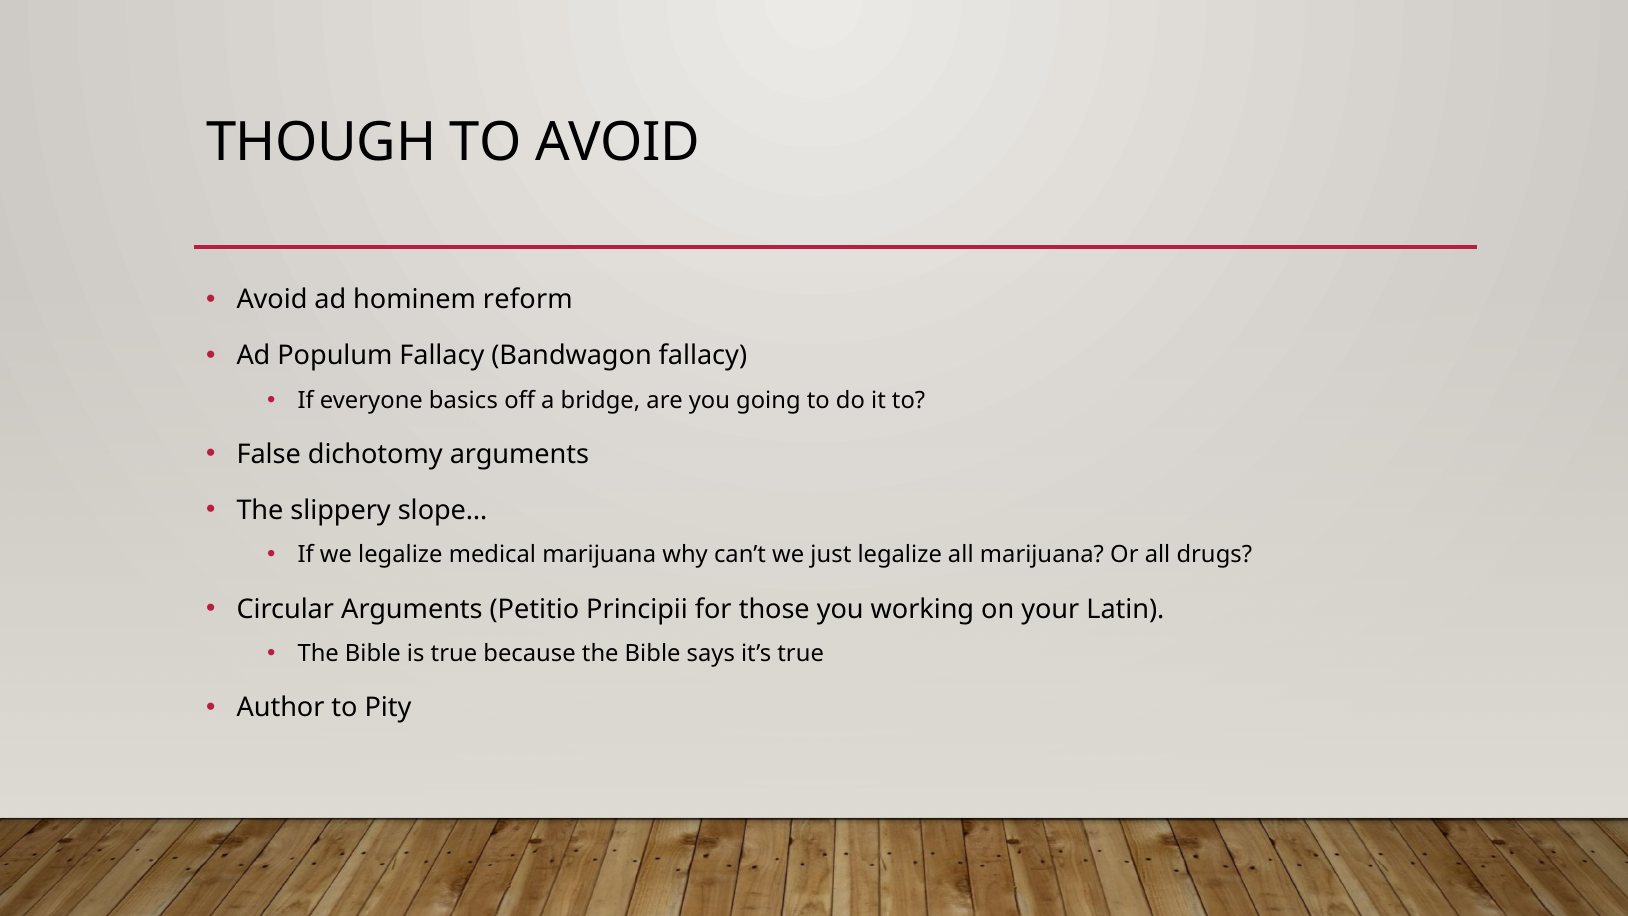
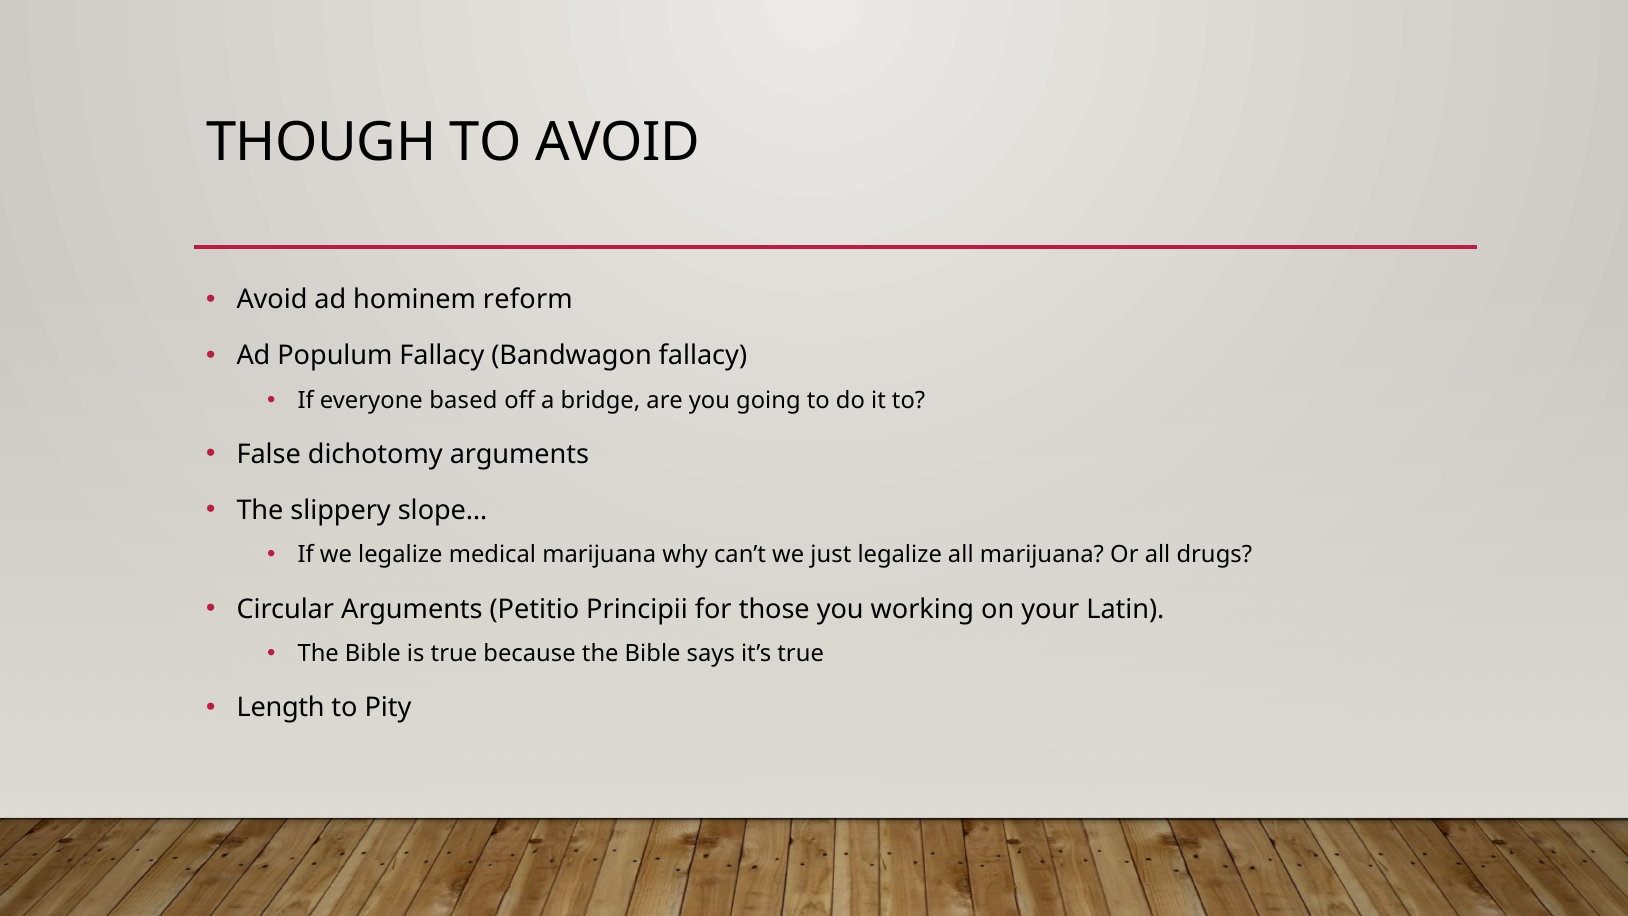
basics: basics -> based
Author: Author -> Length
